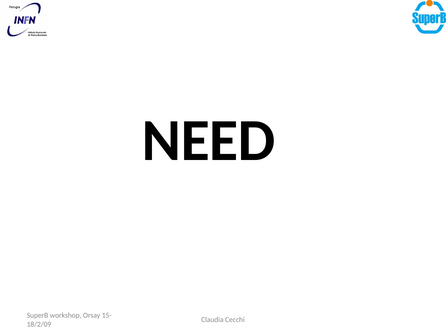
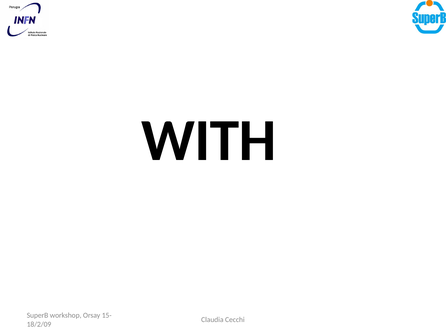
NEED: NEED -> WITH
